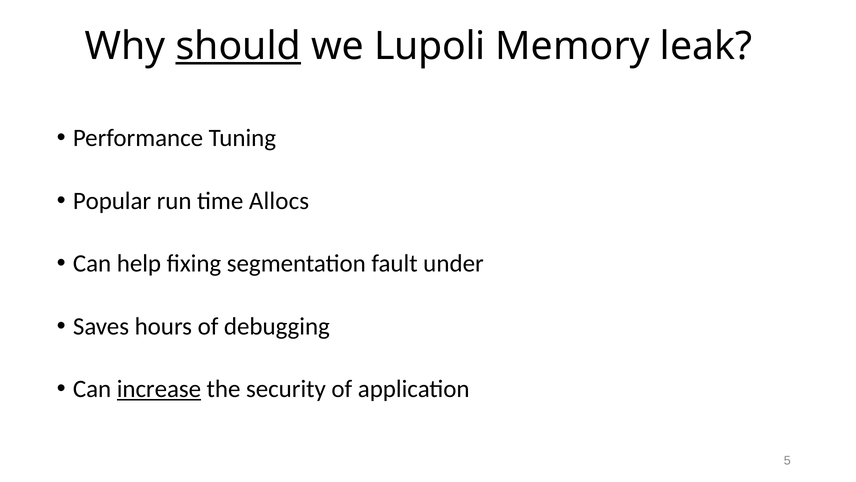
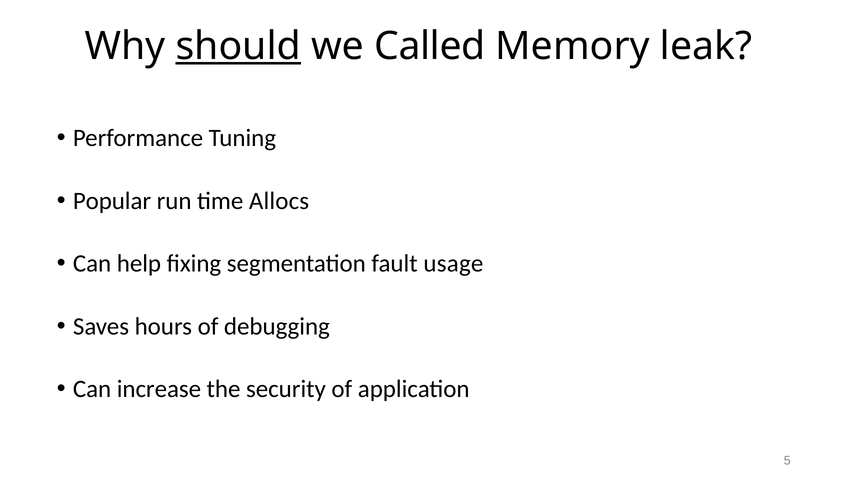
Lupoli: Lupoli -> Called
under: under -> usage
increase underline: present -> none
